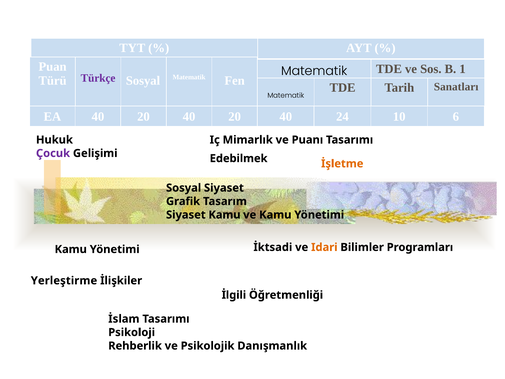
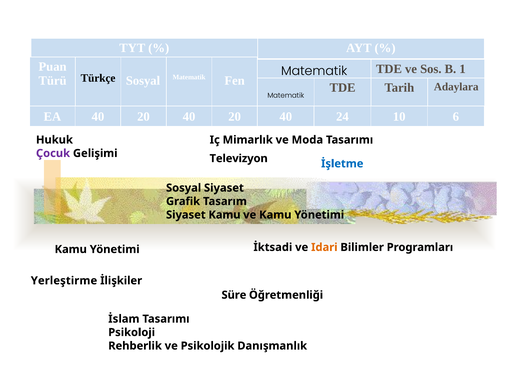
Türkçe colour: purple -> black
Sanatları: Sanatları -> Adaylara
Puanı: Puanı -> Moda
Edebilmek: Edebilmek -> Televizyon
İşletme colour: orange -> blue
İlgili: İlgili -> Süre
